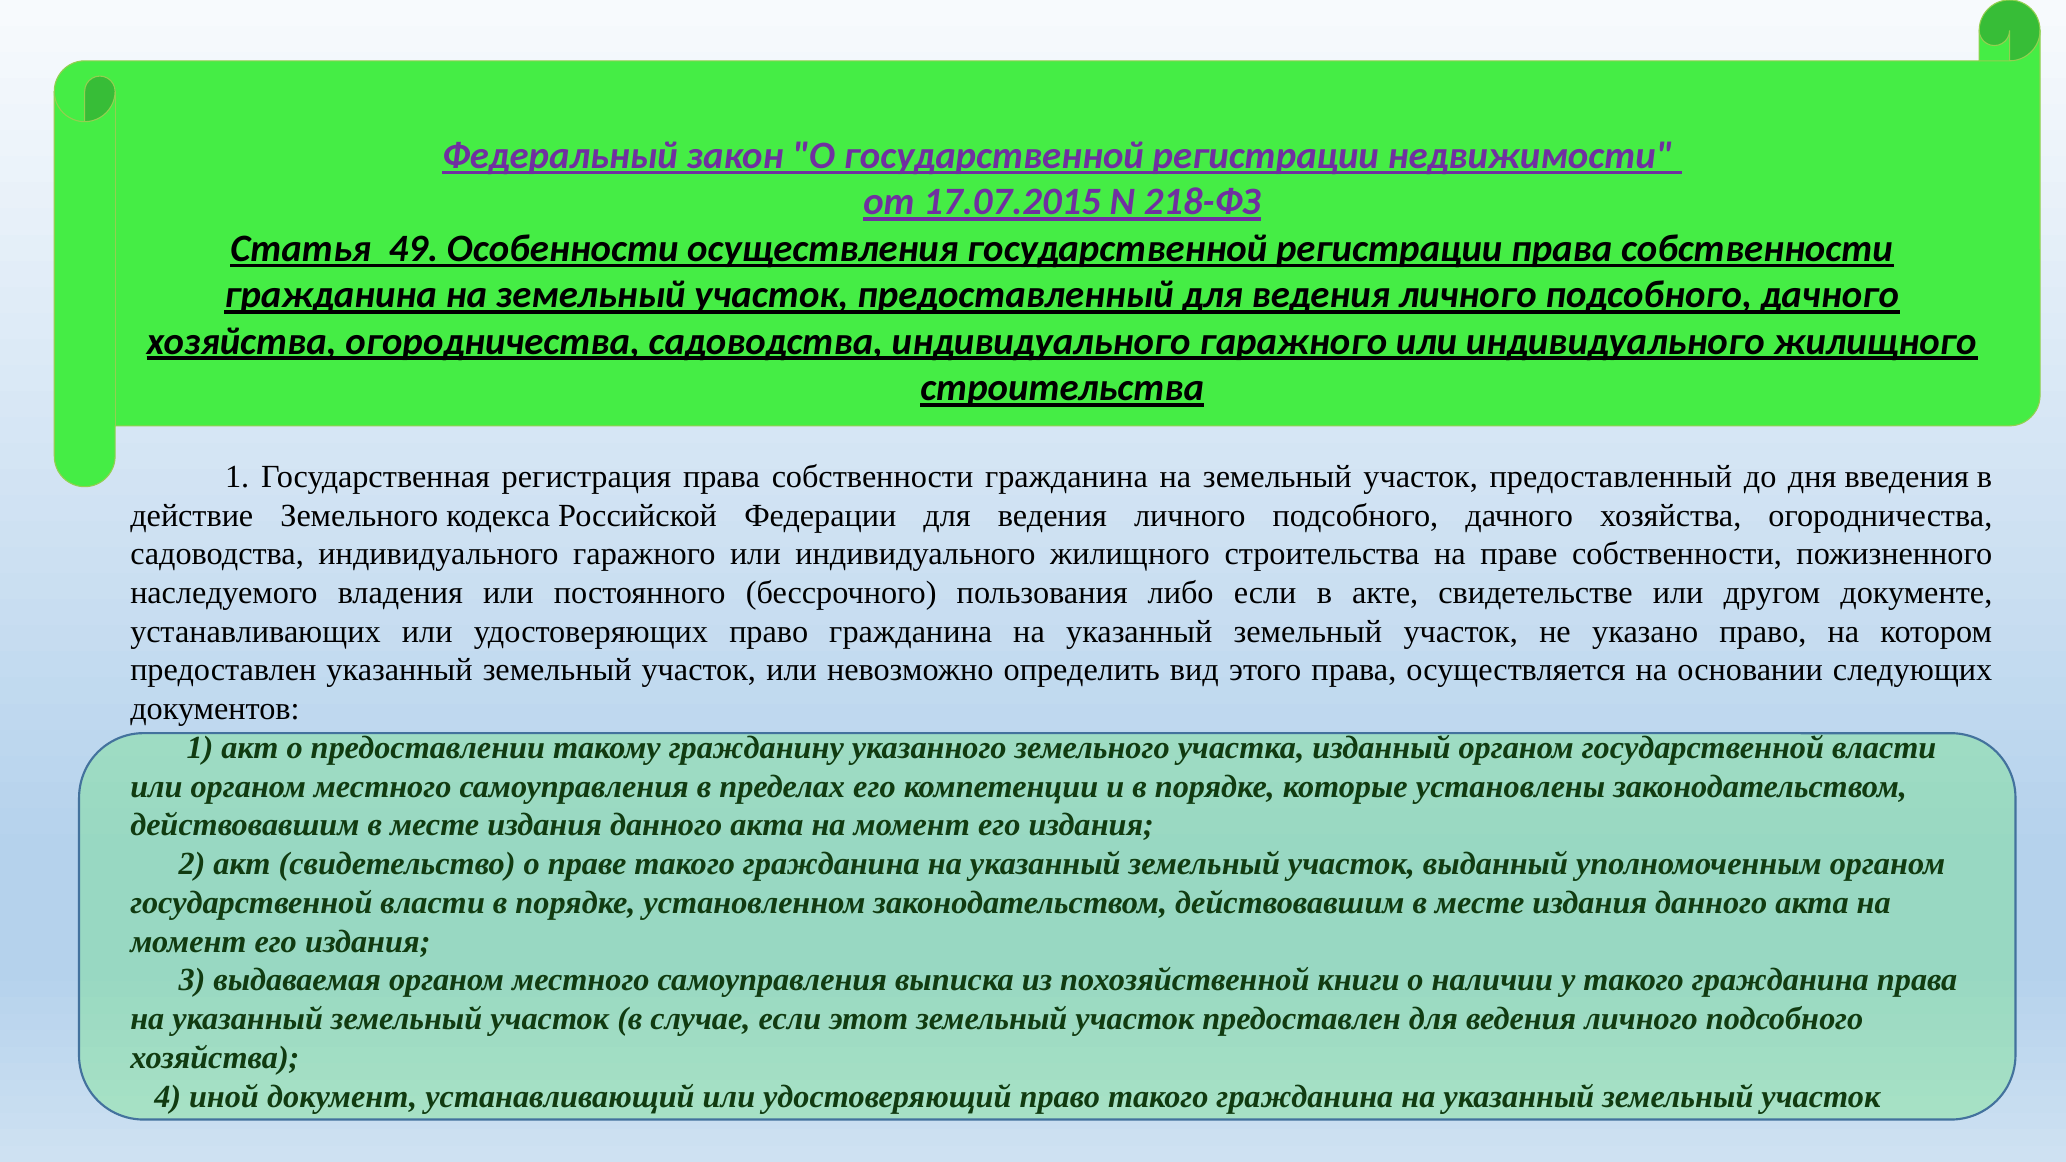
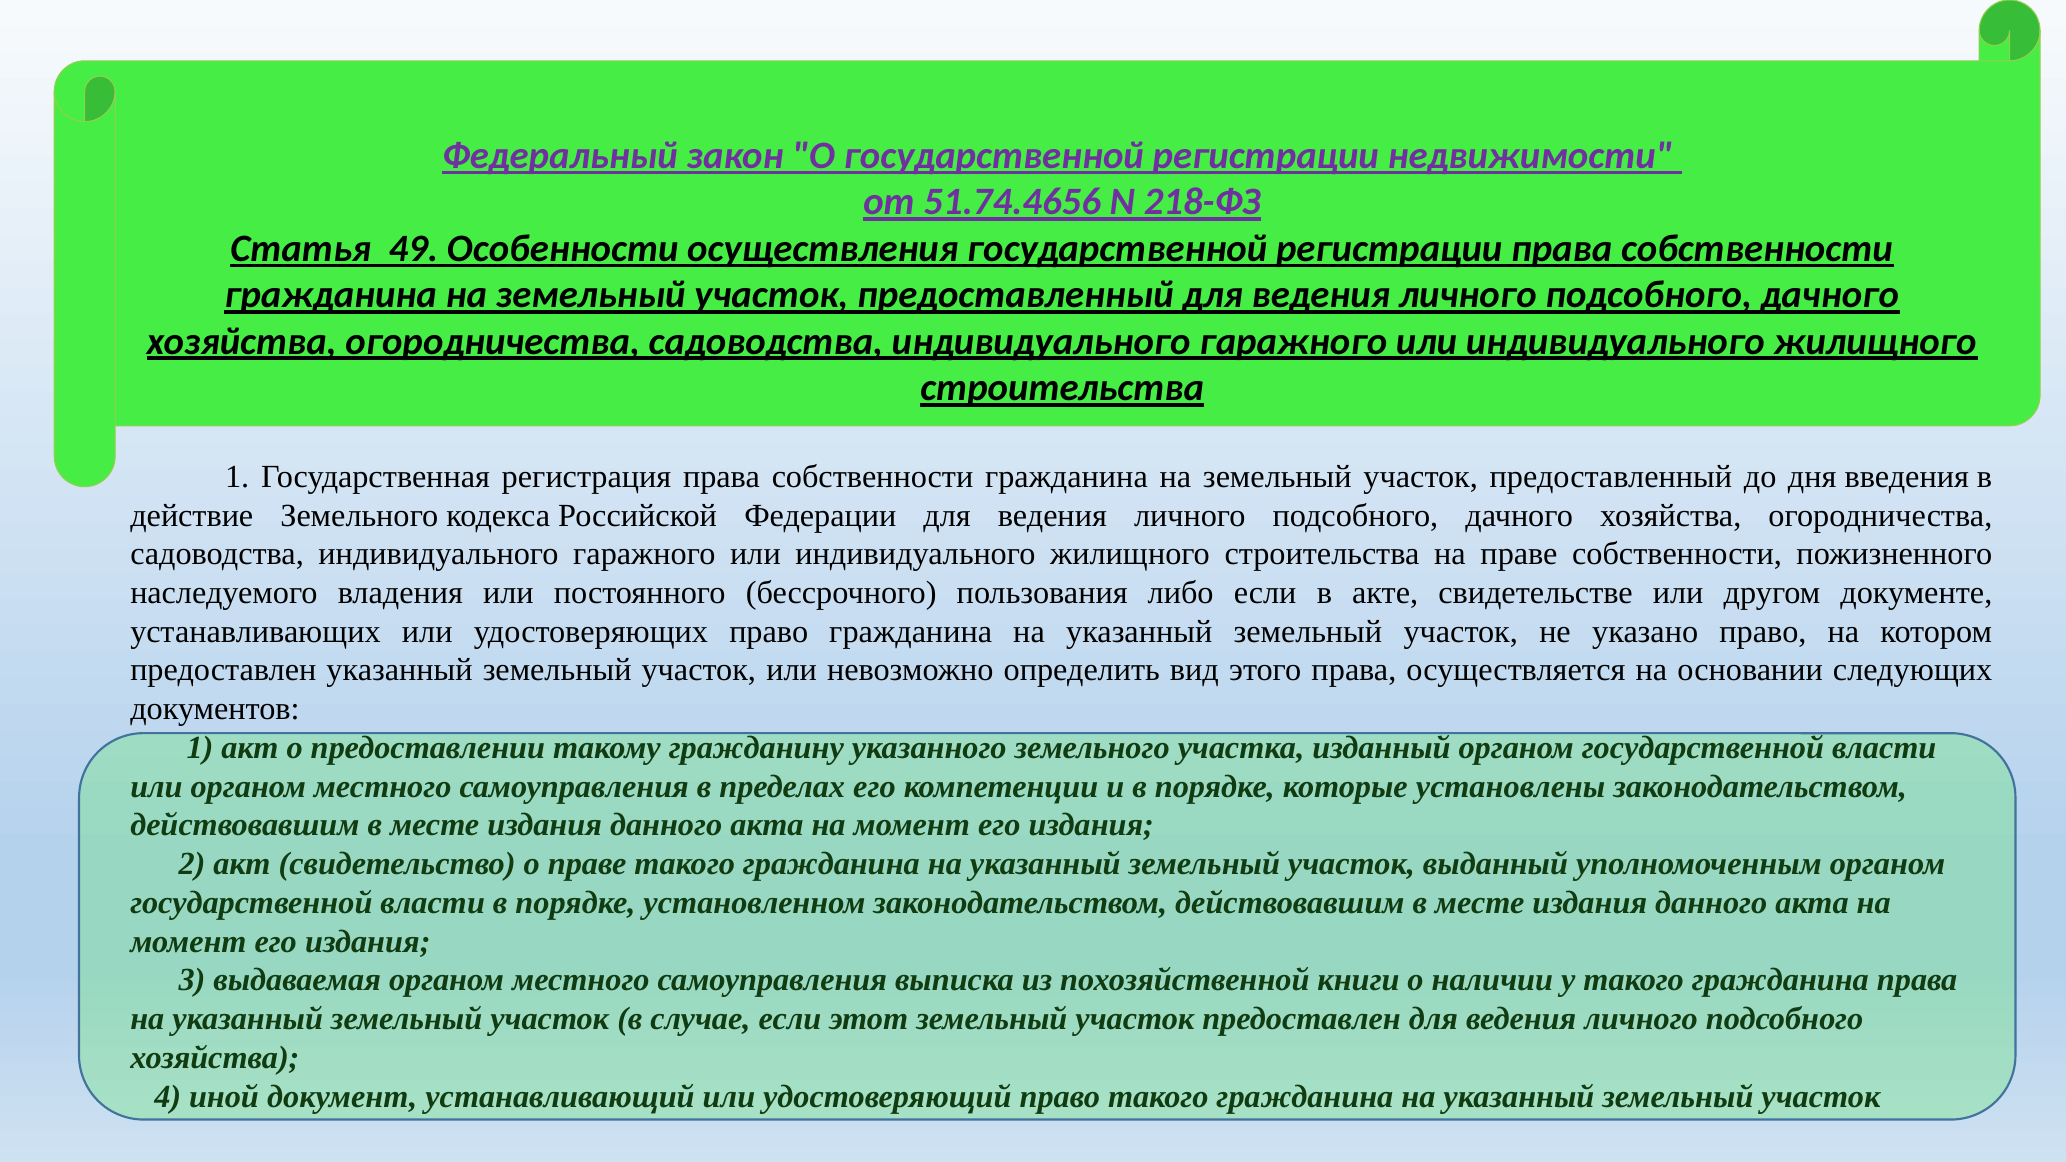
17.07.2015: 17.07.2015 -> 51.74.4656
